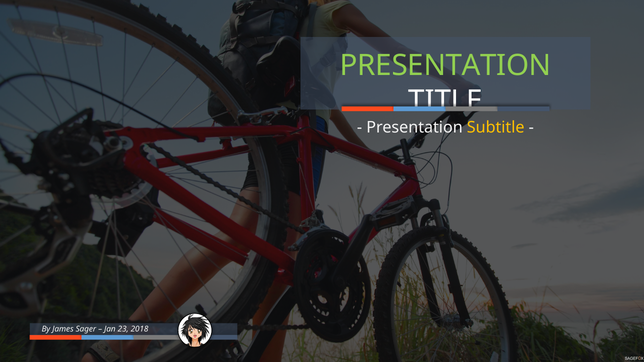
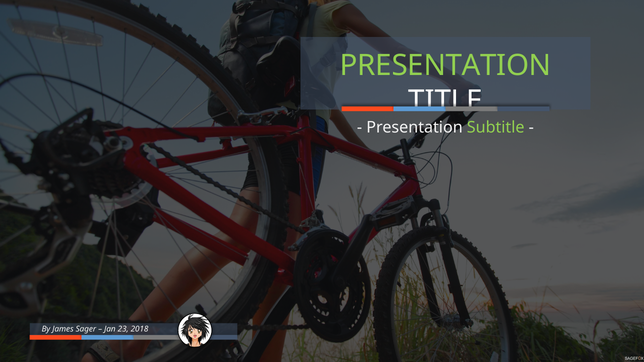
Subtitle colour: yellow -> light green
